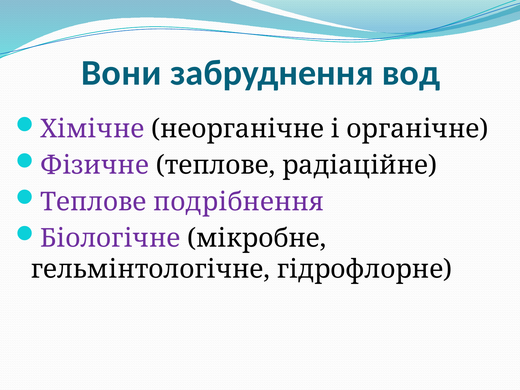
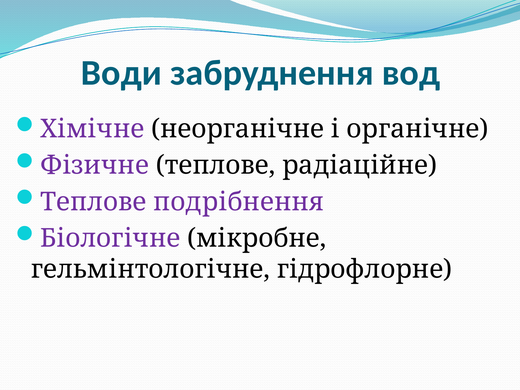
Вони: Вони -> Води
